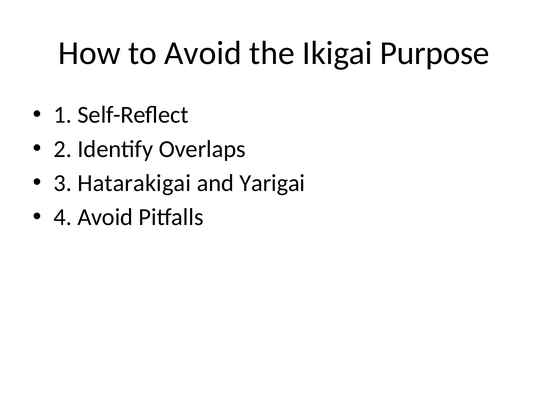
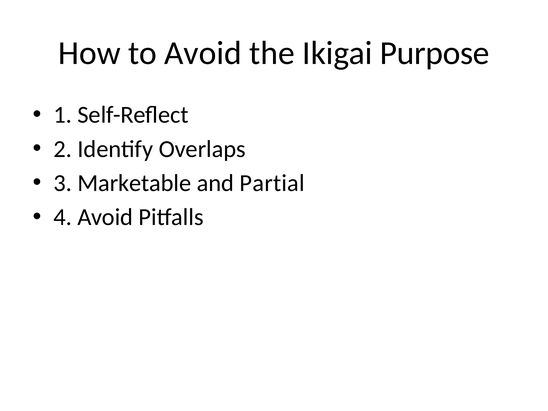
Hatarakigai: Hatarakigai -> Marketable
Yarigai: Yarigai -> Partial
